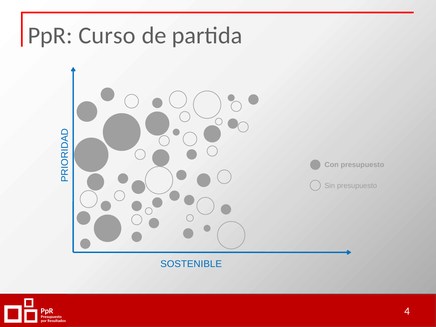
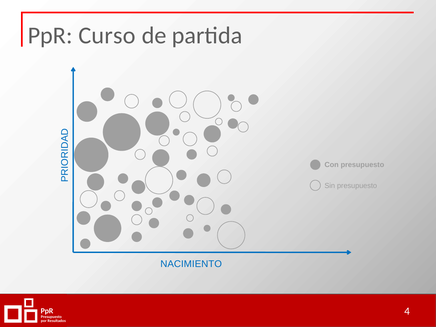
SOSTENIBLE: SOSTENIBLE -> NACIMIENTO
